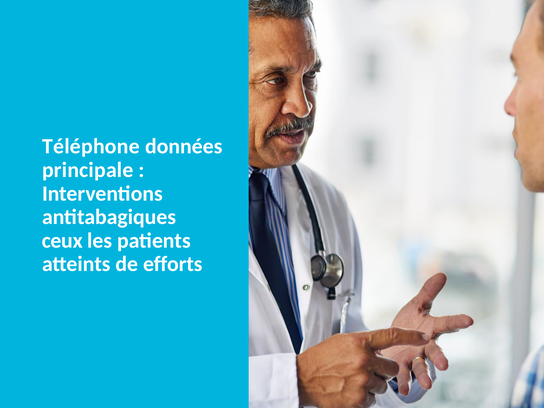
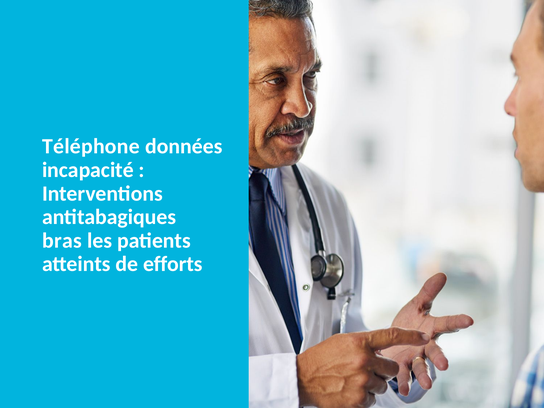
principale: principale -> incapacité
ceux: ceux -> bras
